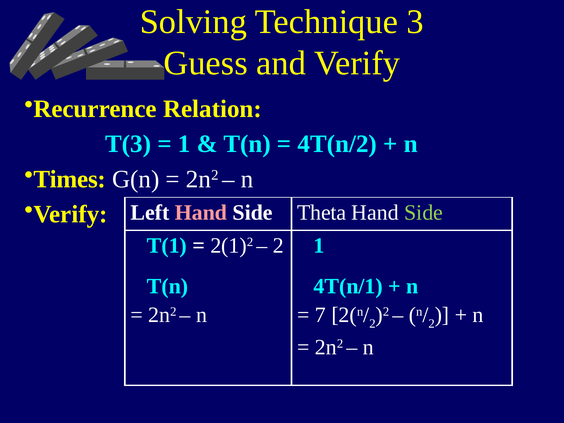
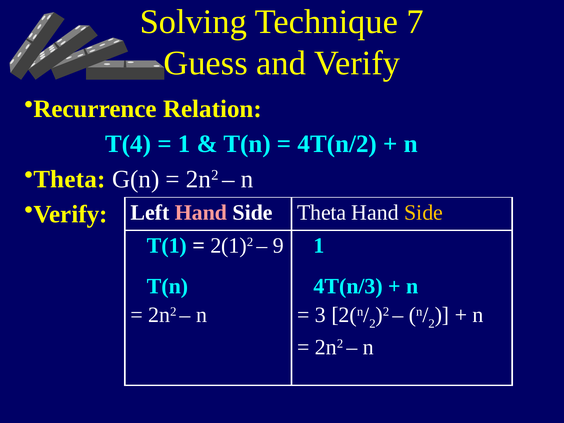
3: 3 -> 7
T(3: T(3 -> T(4
Times at (70, 179): Times -> Theta
Side at (424, 213) colour: light green -> yellow
2 at (278, 245): 2 -> 9
4T(n/1: 4T(n/1 -> 4T(n/3
7: 7 -> 3
